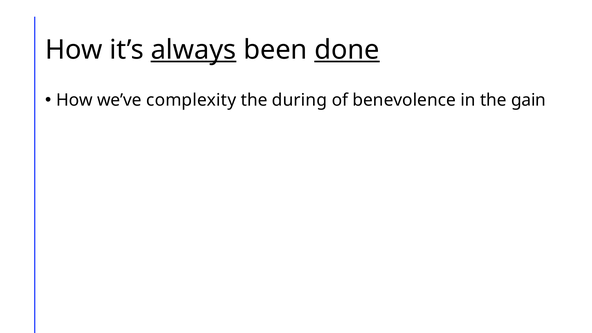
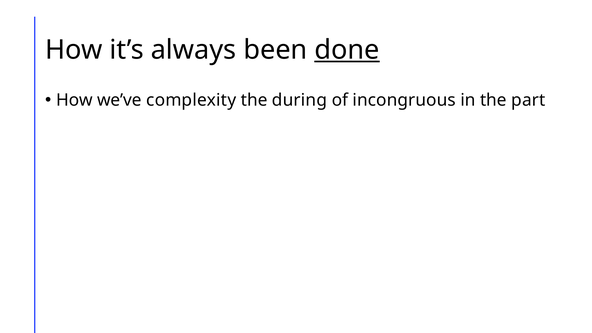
always underline: present -> none
benevolence: benevolence -> incongruous
gain: gain -> part
